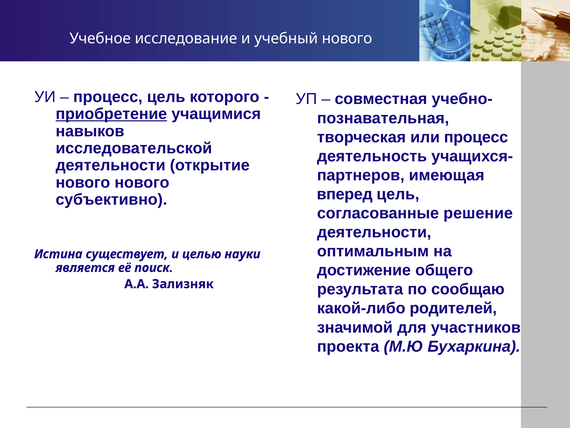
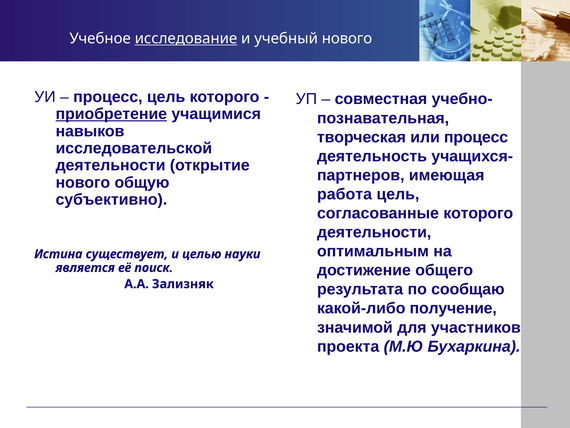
исследование underline: none -> present
нового нового: нового -> общую
вперед: вперед -> работа
согласованные решение: решение -> которого
родителей: родителей -> получение
